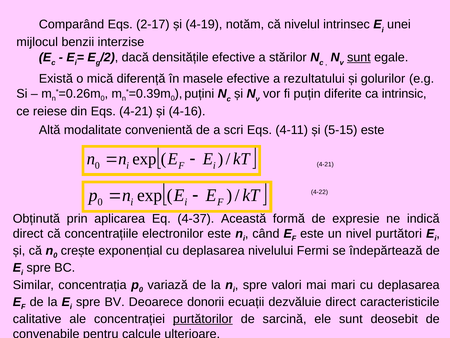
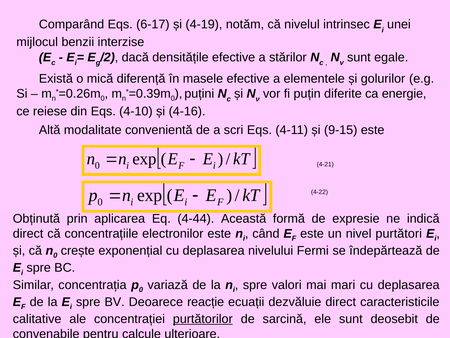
2-17: 2-17 -> 6-17
sunt at (359, 57) underline: present -> none
rezultatului: rezultatului -> elementele
intrinsic: intrinsic -> energie
Eqs 4-21: 4-21 -> 4-10
5-15: 5-15 -> 9-15
4-37: 4-37 -> 4-44
donorii: donorii -> reacție
